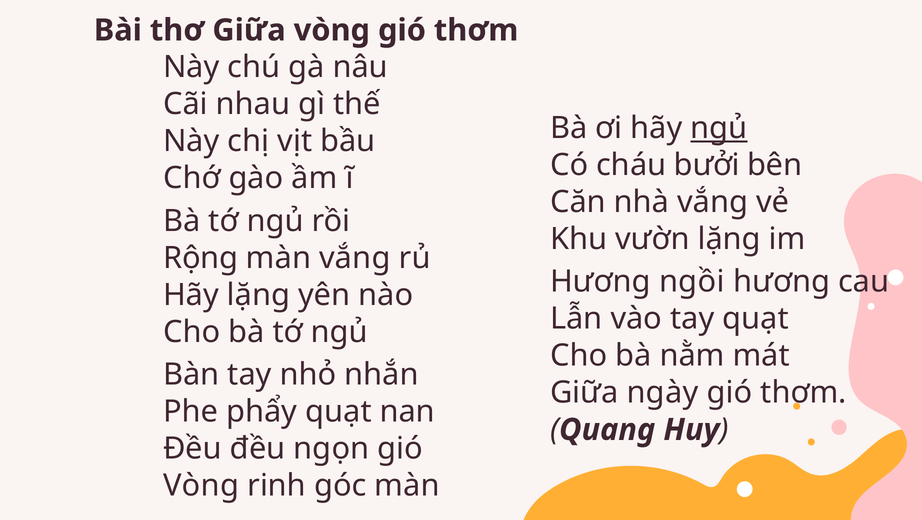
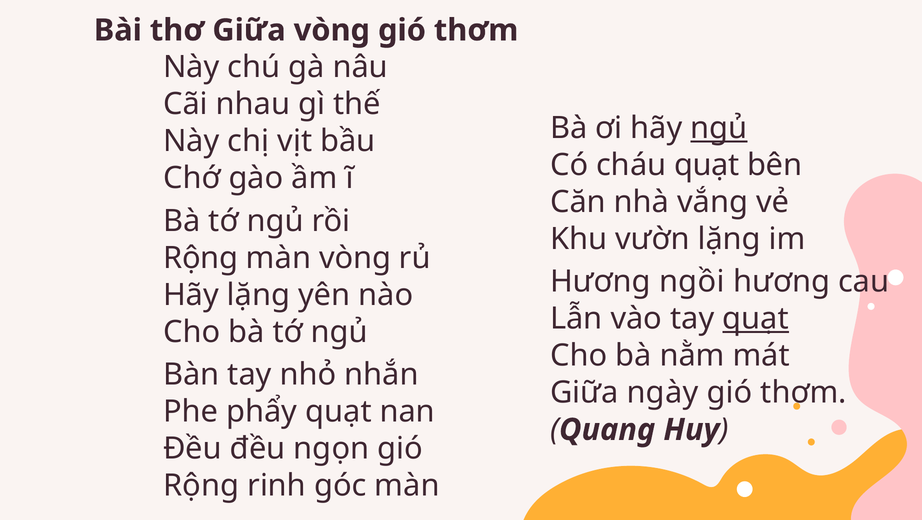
cháu bưởi: bưởi -> quạt
màn vắng: vắng -> vòng
quạt at (756, 319) underline: none -> present
Vòng at (201, 486): Vòng -> Rộng
